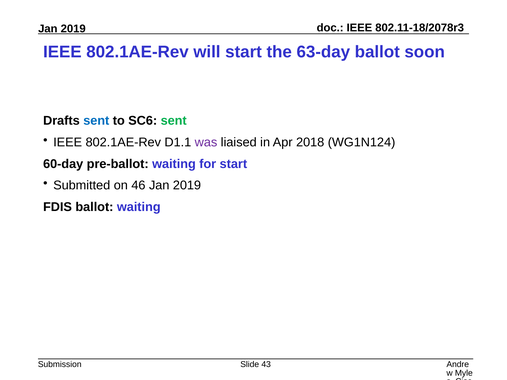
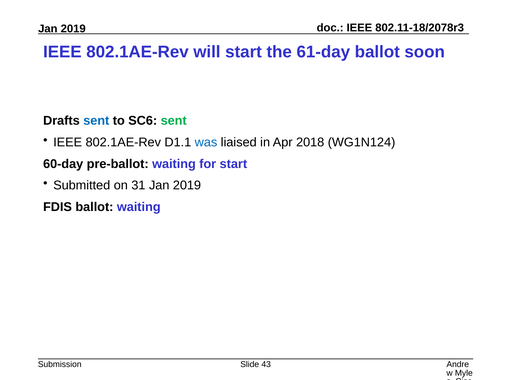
63-day: 63-day -> 61-day
was colour: purple -> blue
46: 46 -> 31
